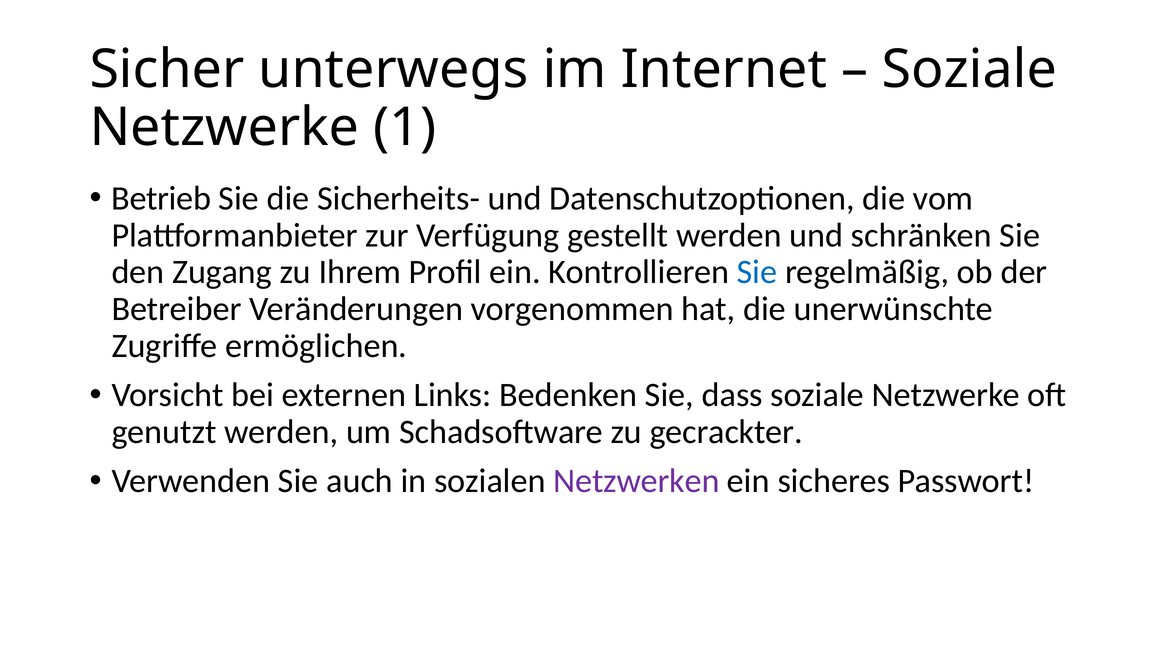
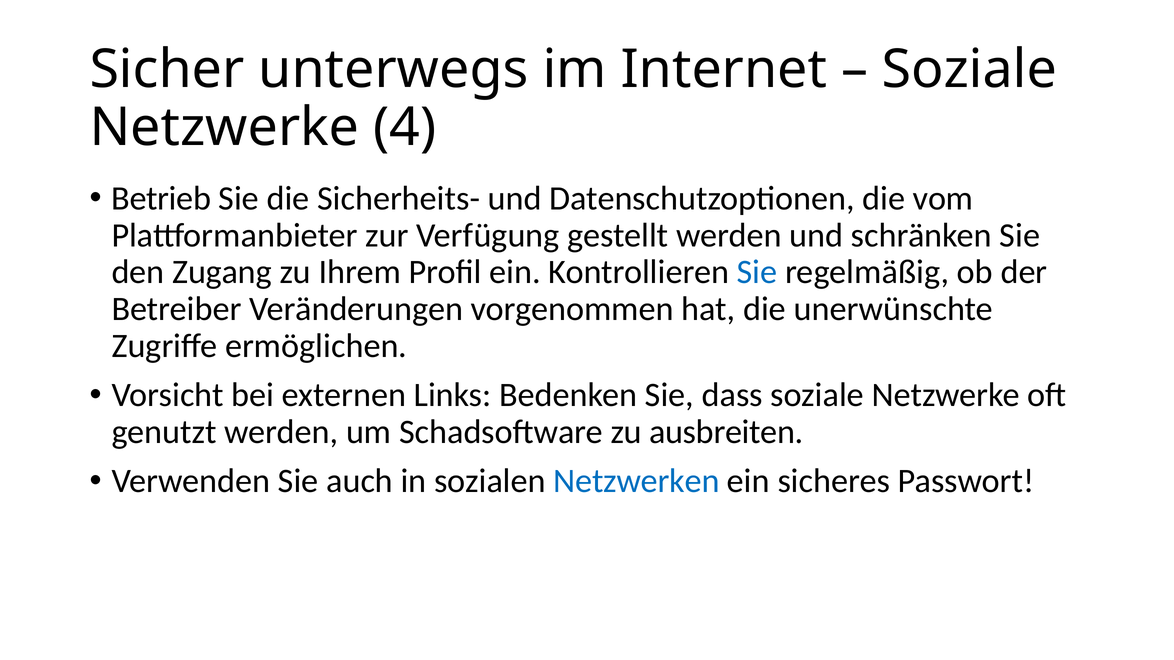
1: 1 -> 4
gecrackter: gecrackter -> ausbreiten
Netzwerken colour: purple -> blue
